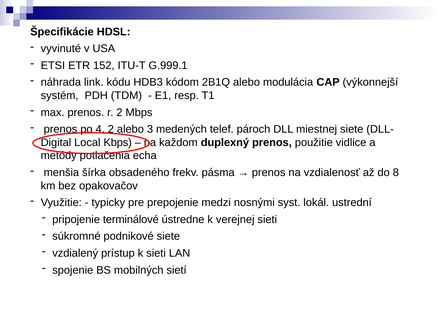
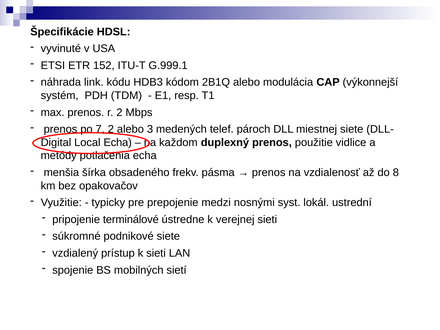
4: 4 -> 7
Local Kbps: Kbps -> Echa
